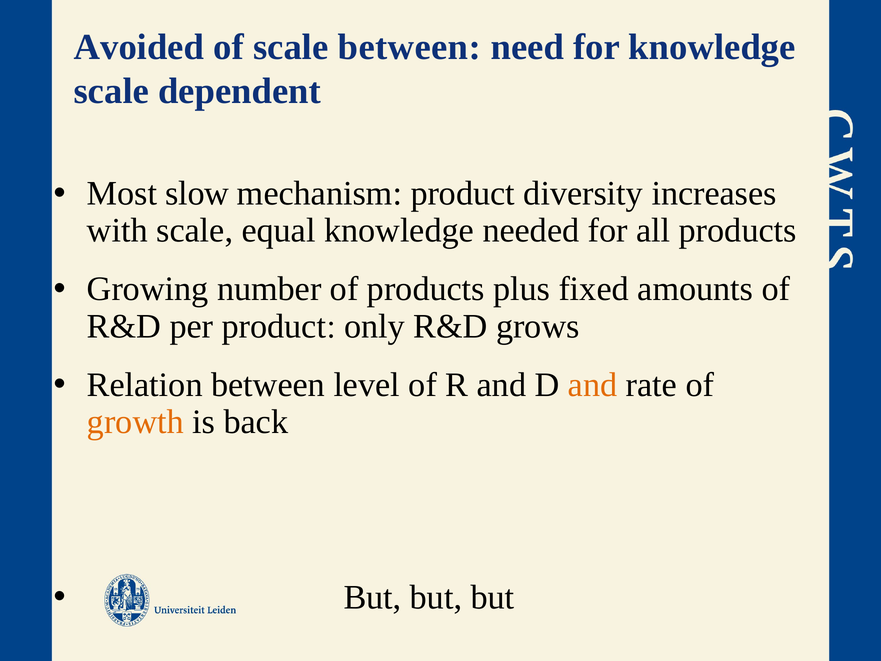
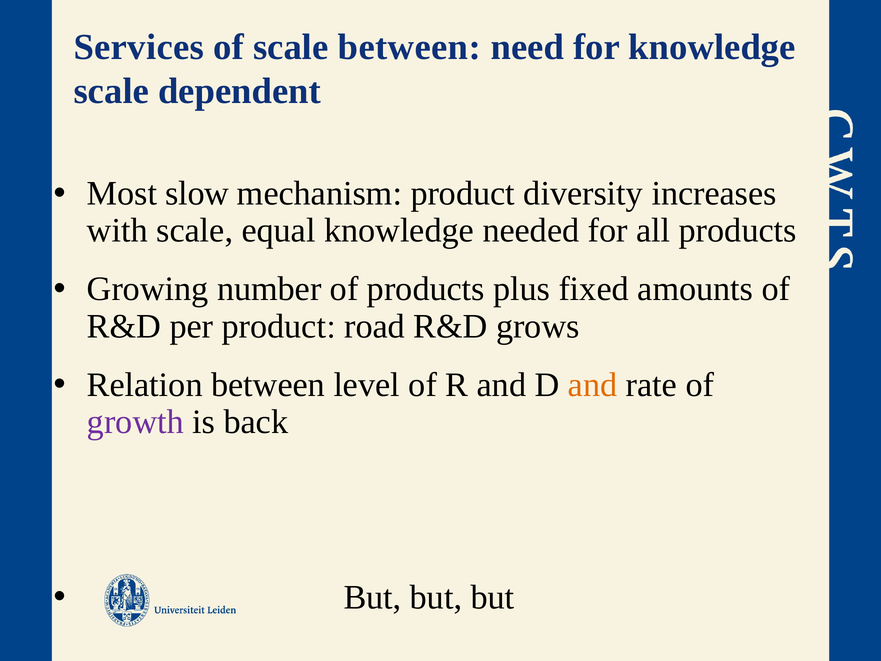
Avoided: Avoided -> Services
only: only -> road
growth colour: orange -> purple
